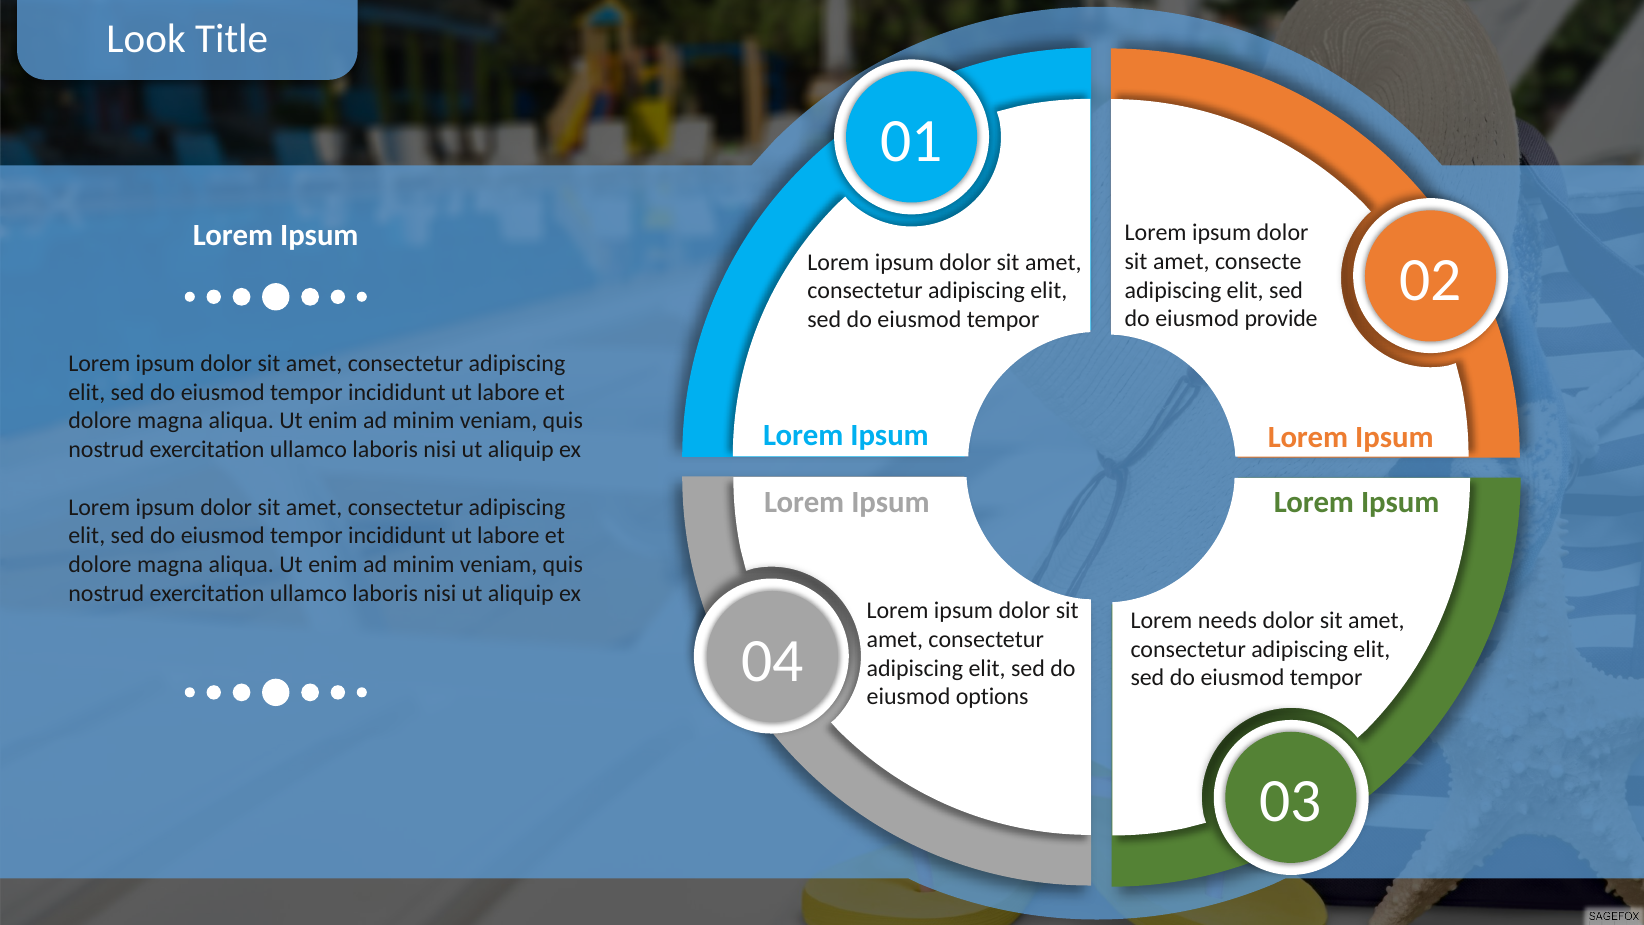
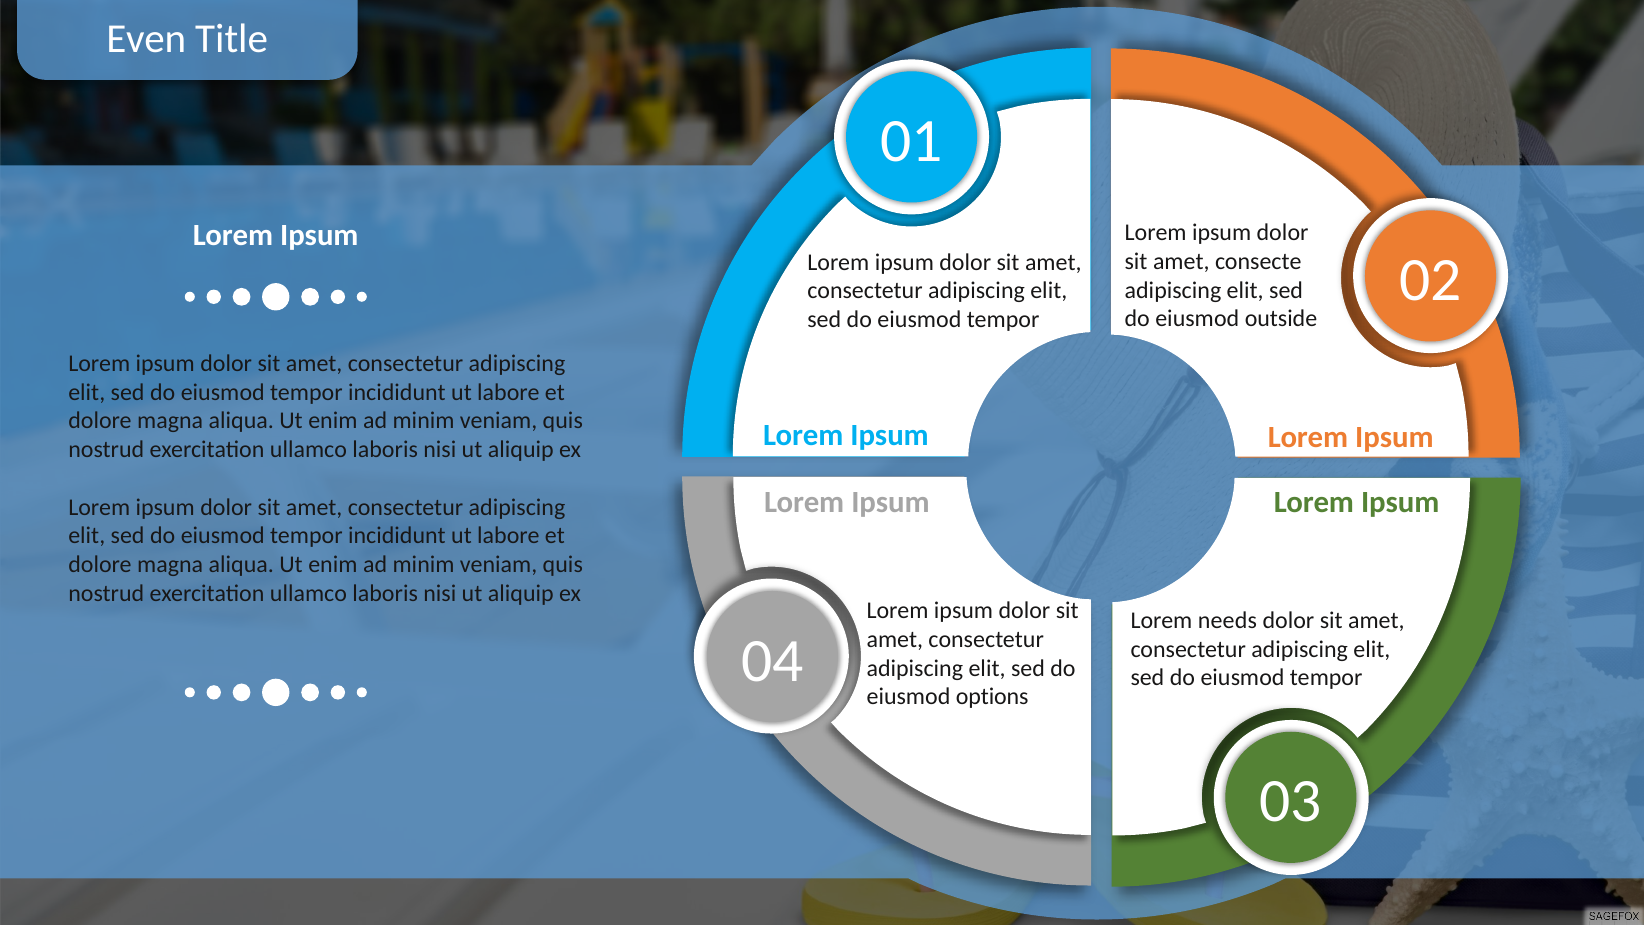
Look: Look -> Even
provide: provide -> outside
